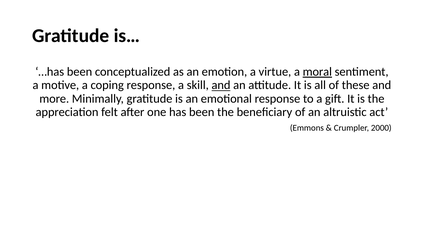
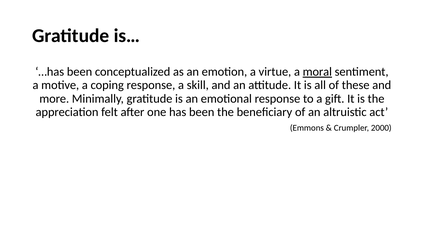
and at (221, 85) underline: present -> none
